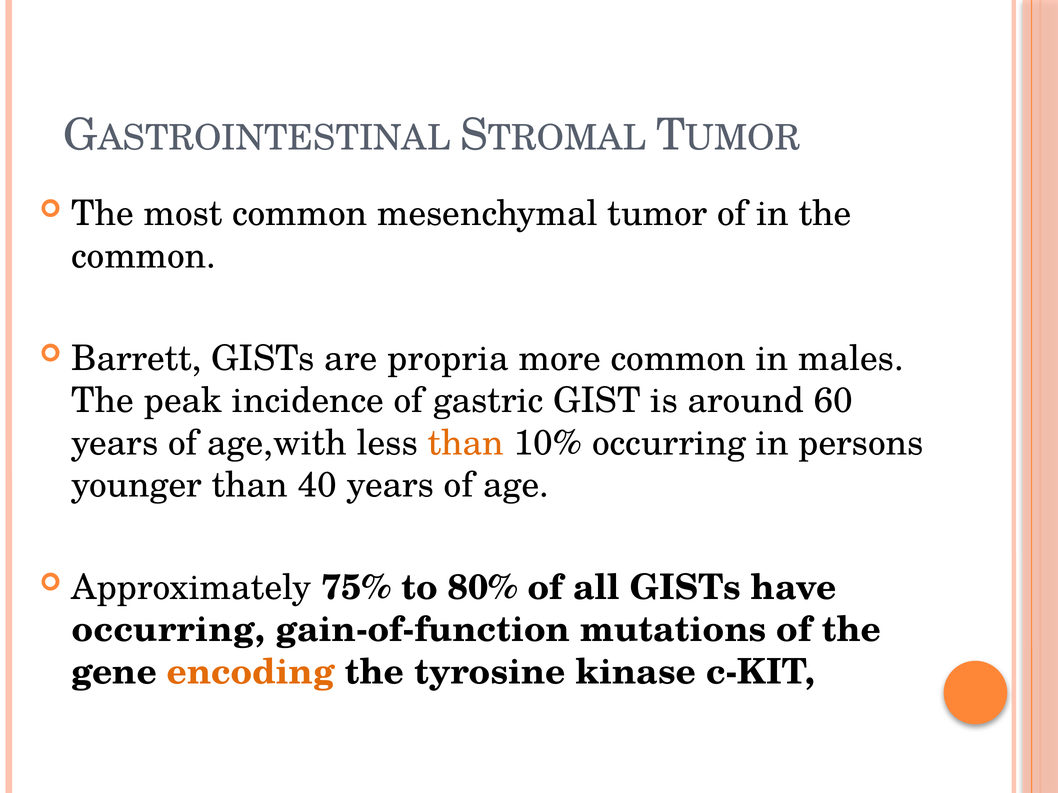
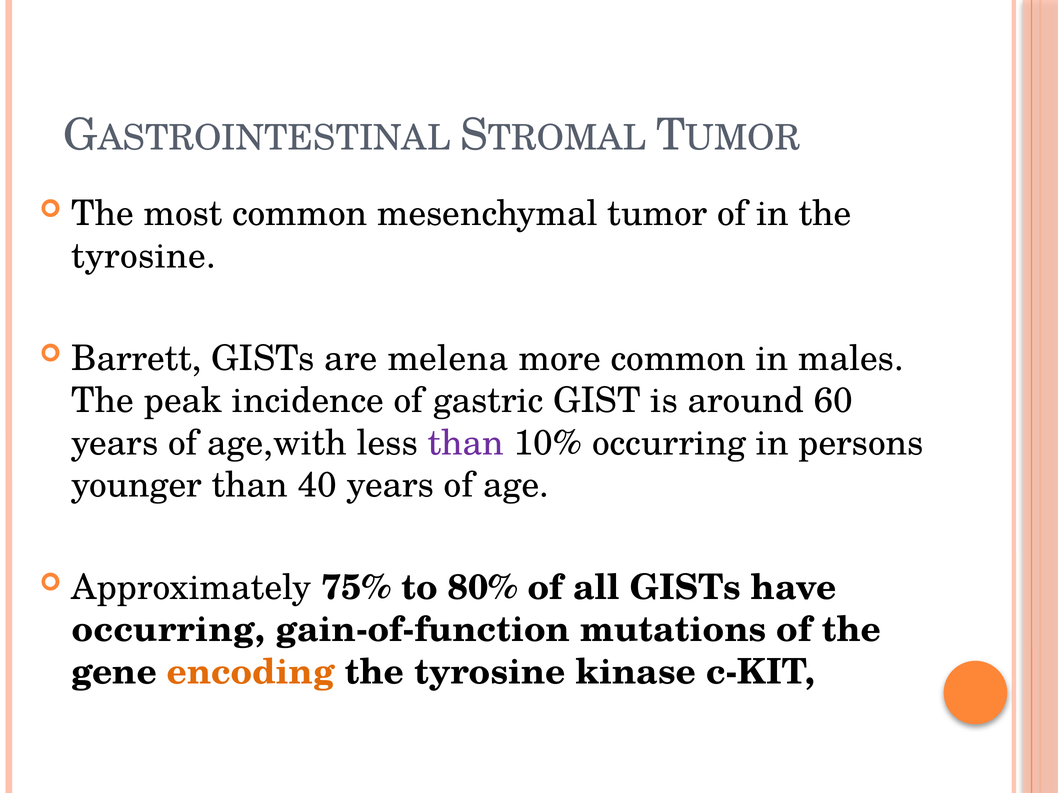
common at (144, 256): common -> tyrosine
propria: propria -> melena
than at (466, 443) colour: orange -> purple
